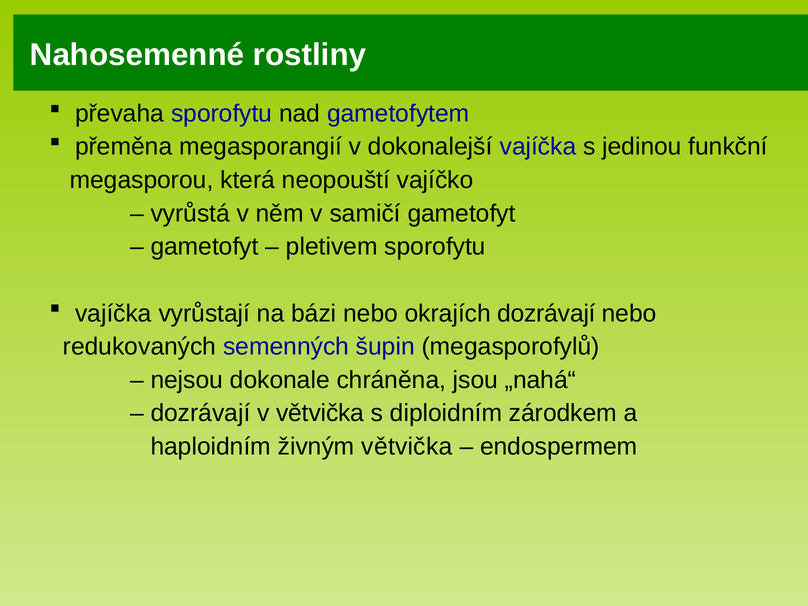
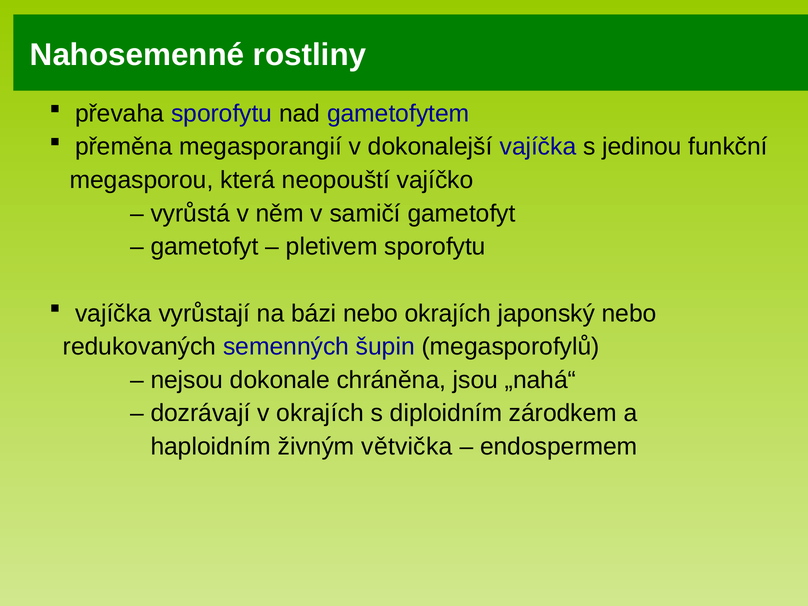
okrajích dozrávají: dozrávají -> japonský
v větvička: větvička -> okrajích
